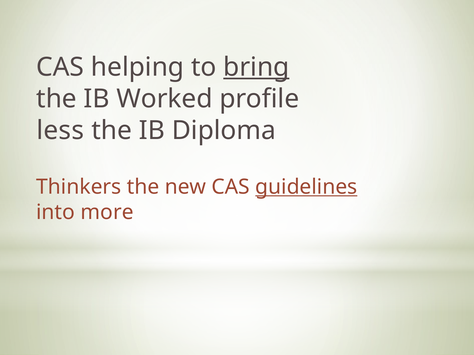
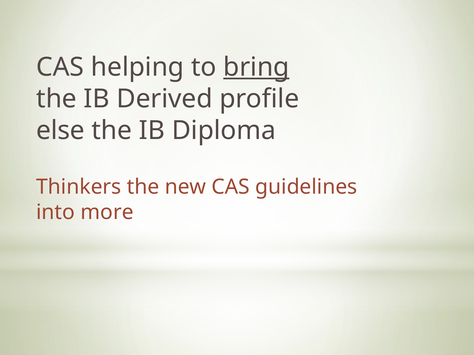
Worked: Worked -> Derived
less: less -> else
guidelines underline: present -> none
